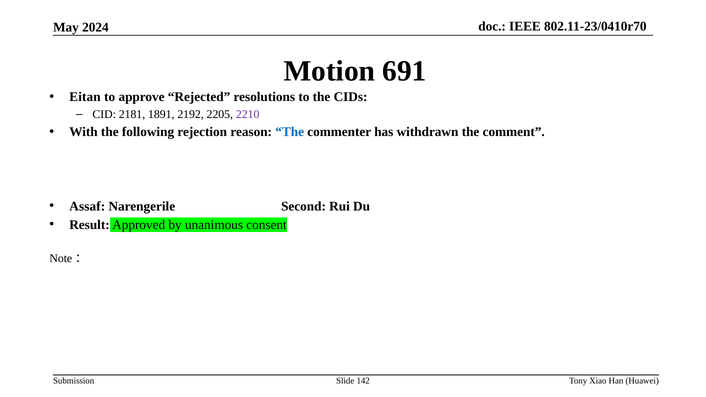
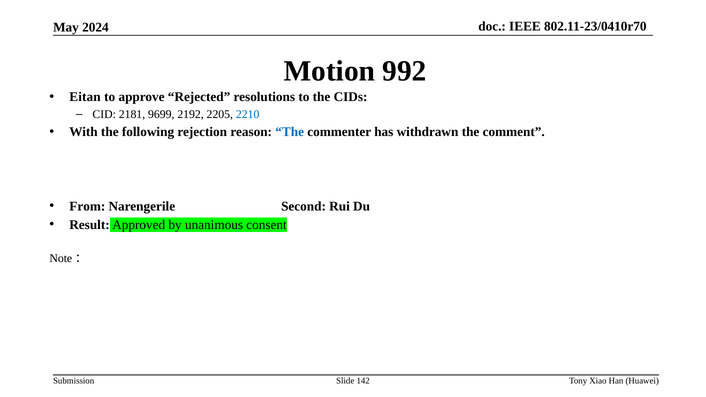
691: 691 -> 992
1891: 1891 -> 9699
2210 colour: purple -> blue
Assaf: Assaf -> From
